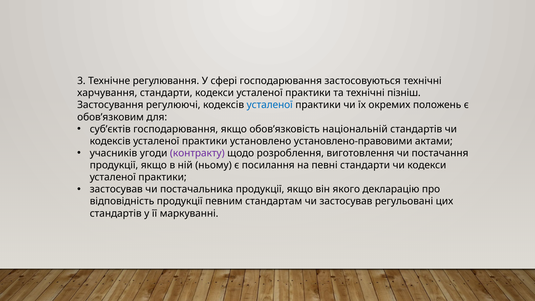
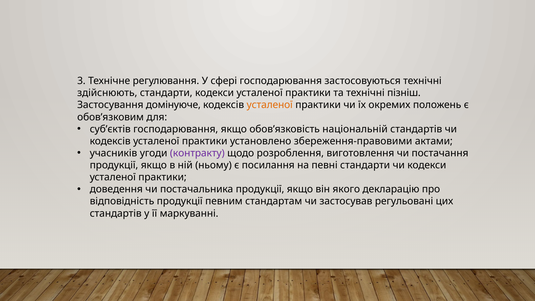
харчування: харчування -> здійснюють
регулюючі: регулюючі -> домінуюче
усталеної at (270, 105) colour: blue -> orange
установлено-правовими: установлено-правовими -> збереження-правовими
застосував at (116, 189): застосував -> доведення
